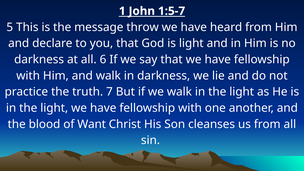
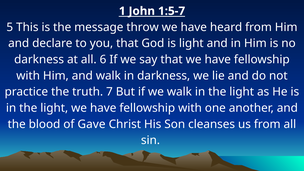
Want: Want -> Gave
